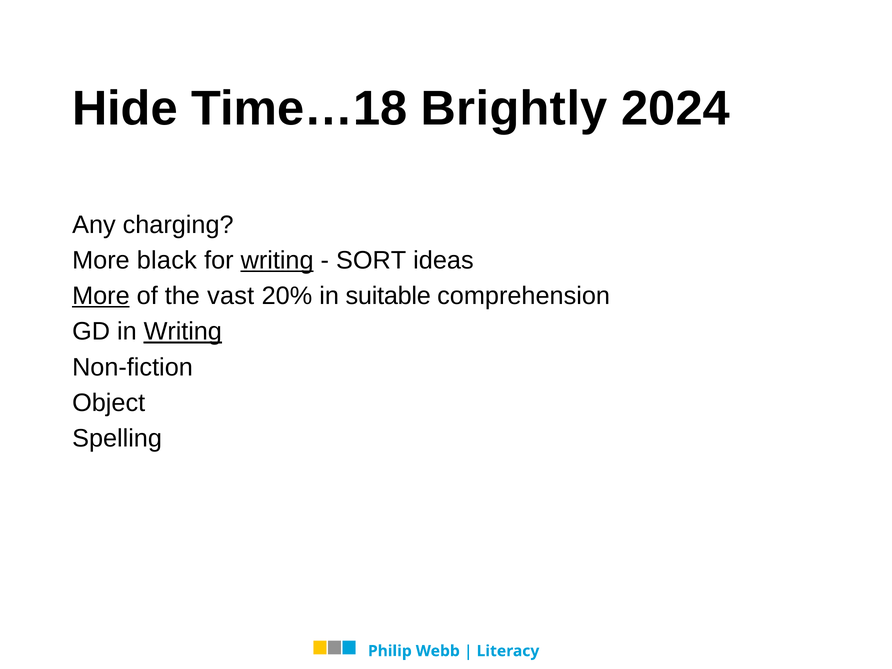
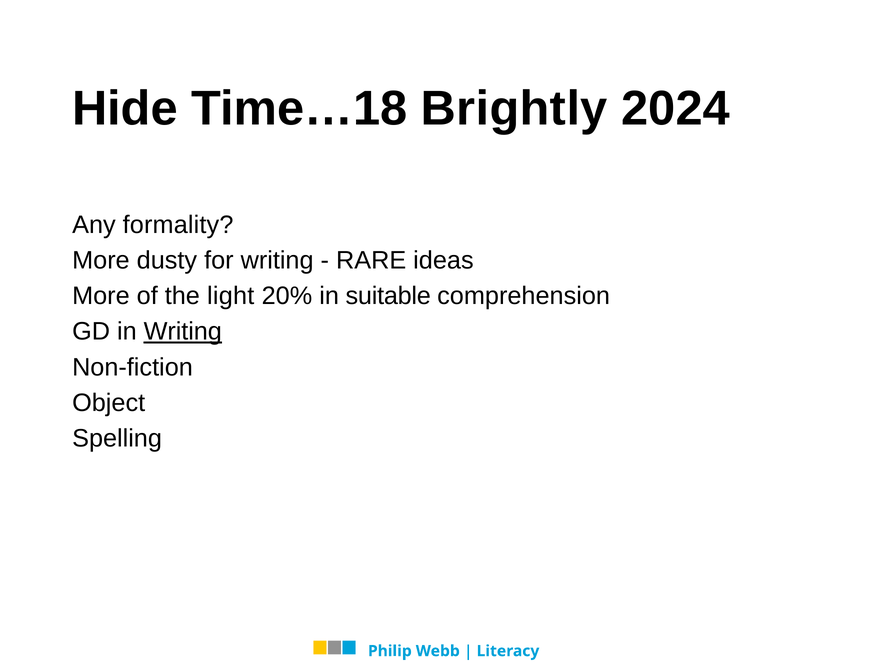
charging: charging -> formality
black: black -> dusty
writing at (277, 261) underline: present -> none
SORT: SORT -> RARE
More at (101, 296) underline: present -> none
vast: vast -> light
